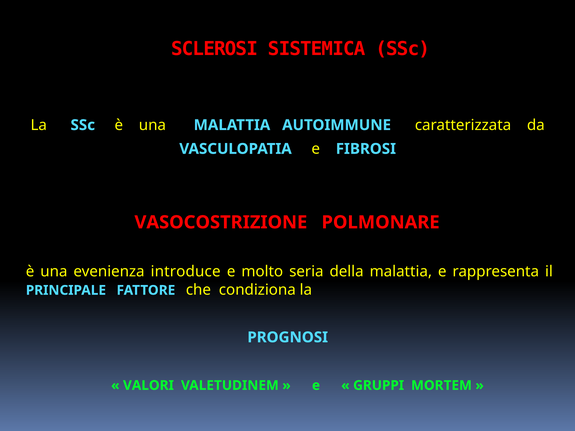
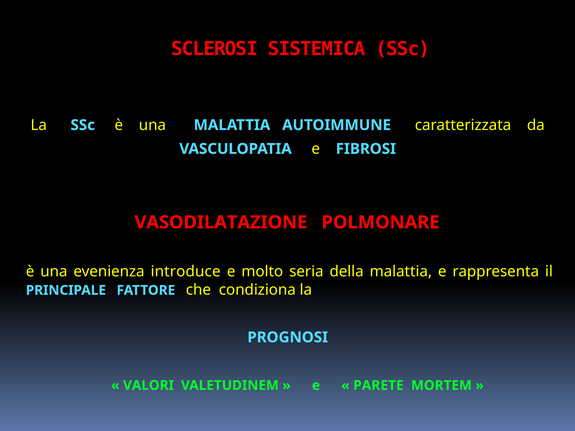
VASOCOSTRIZIONE: VASOCOSTRIZIONE -> VASODILATAZIONE
GRUPPI: GRUPPI -> PARETE
